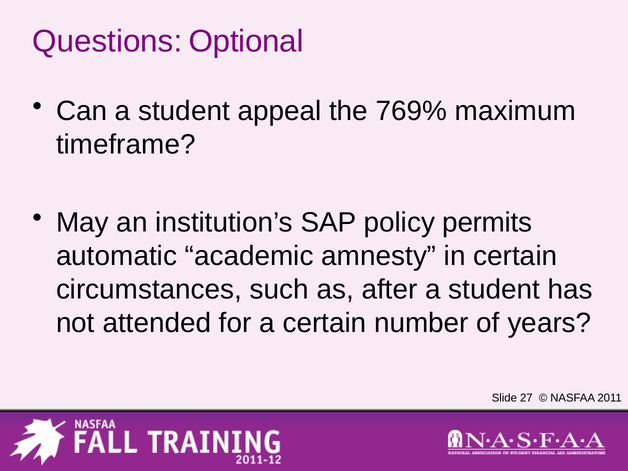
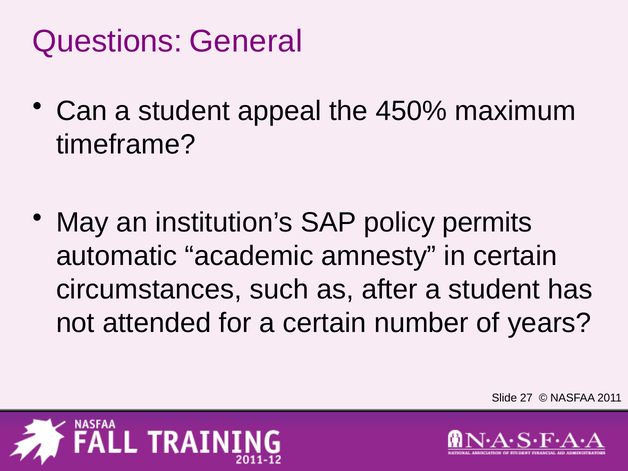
Optional: Optional -> General
769%: 769% -> 450%
